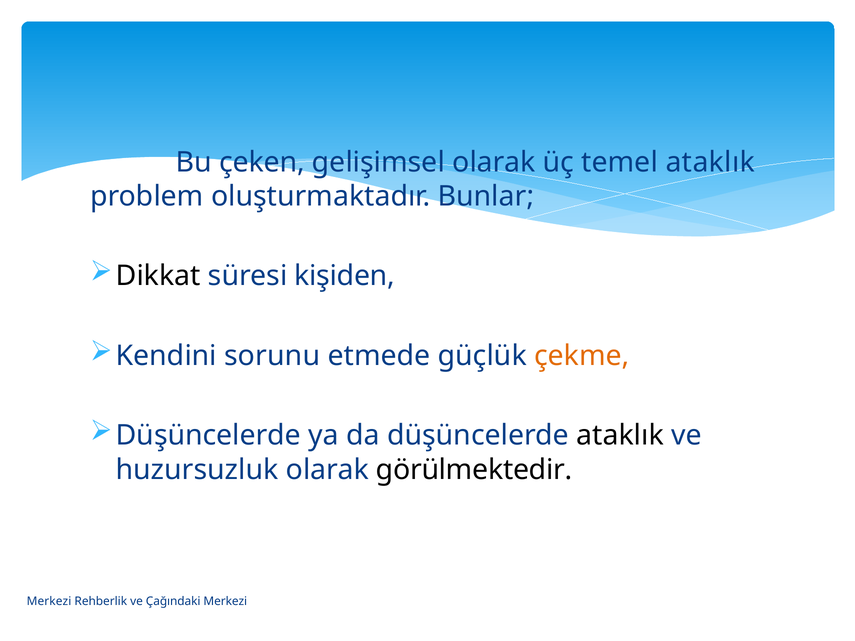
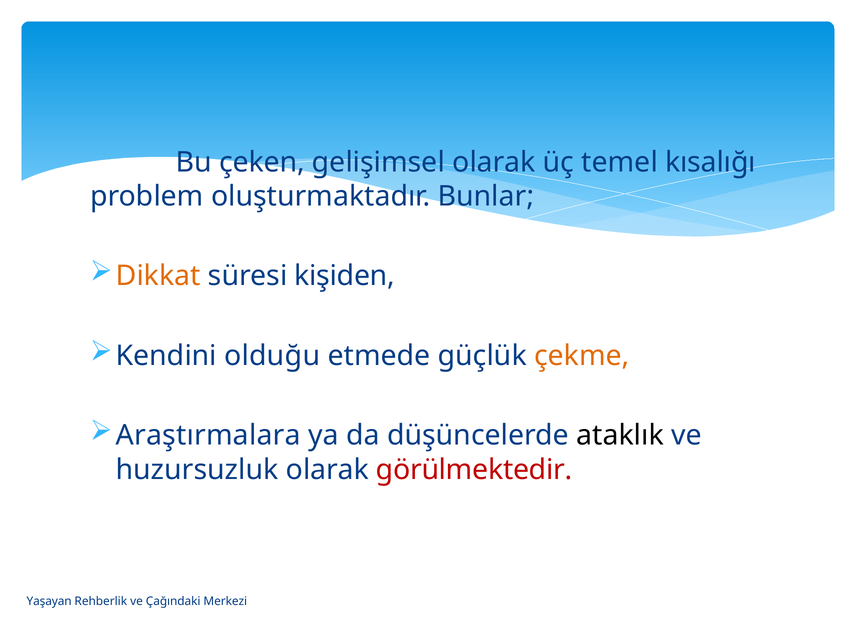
temel ataklık: ataklık -> kısalığı
Dikkat colour: black -> orange
sorunu: sorunu -> olduğu
Düşüncelerde at (208, 436): Düşüncelerde -> Araştırmalara
görülmektedir colour: black -> red
Merkezi at (49, 601): Merkezi -> Yaşayan
